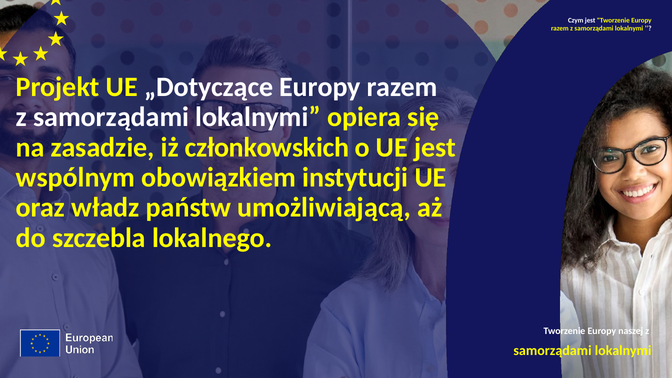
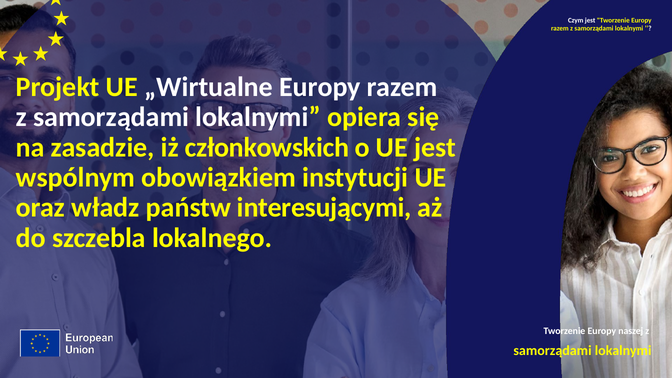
„Dotyczące: „Dotyczące -> „Wirtualne
umożliwiającą: umożliwiającą -> interesującymi
